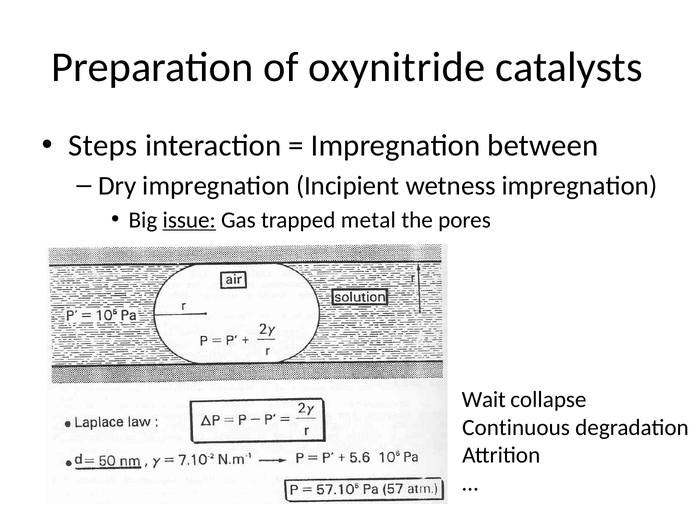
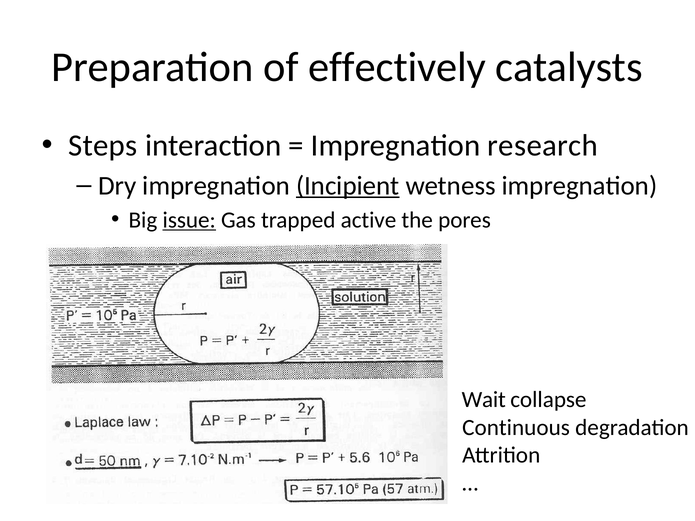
oxynitride: oxynitride -> effectively
between: between -> research
Incipient underline: none -> present
metal: metal -> active
